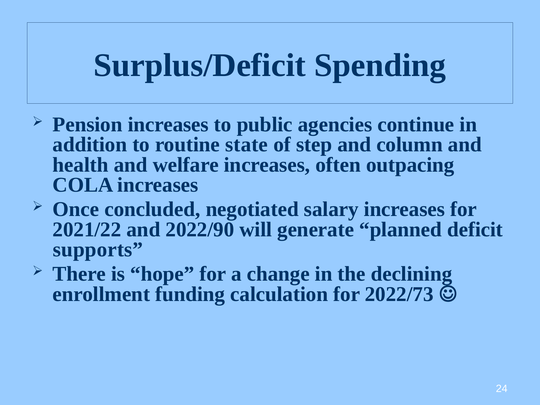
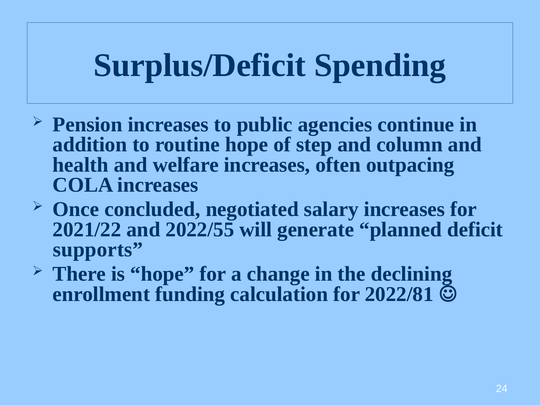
routine state: state -> hope
2022/90: 2022/90 -> 2022/55
2022/73: 2022/73 -> 2022/81
